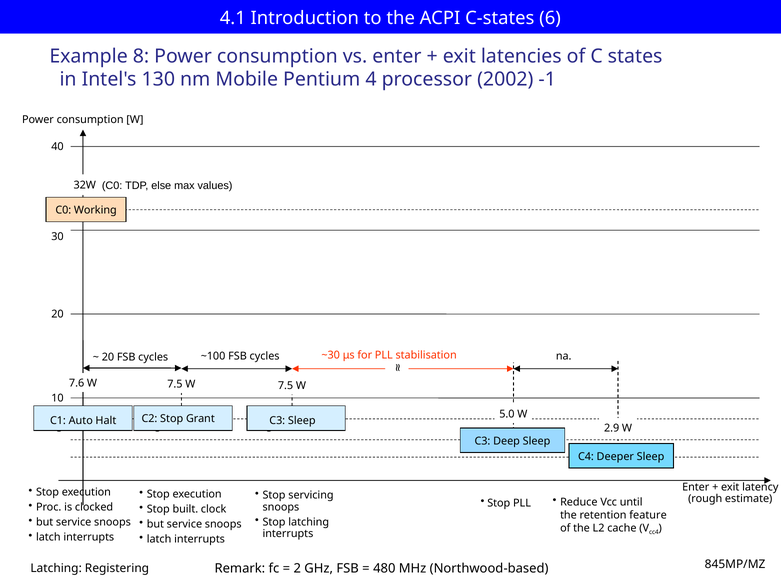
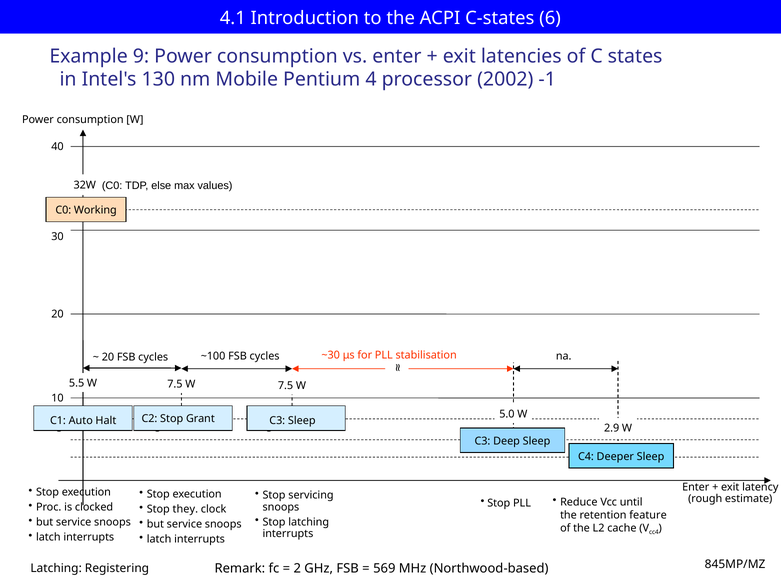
8: 8 -> 9
7.6: 7.6 -> 5.5
built: built -> they
480: 480 -> 569
